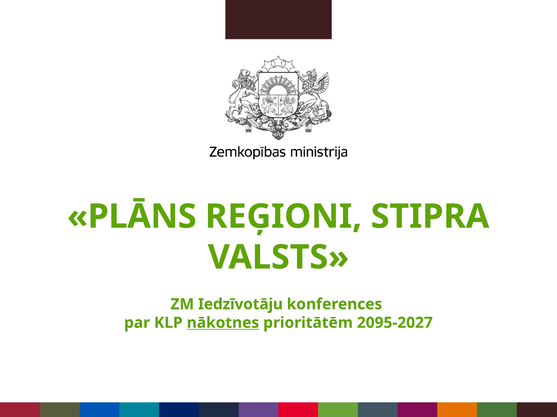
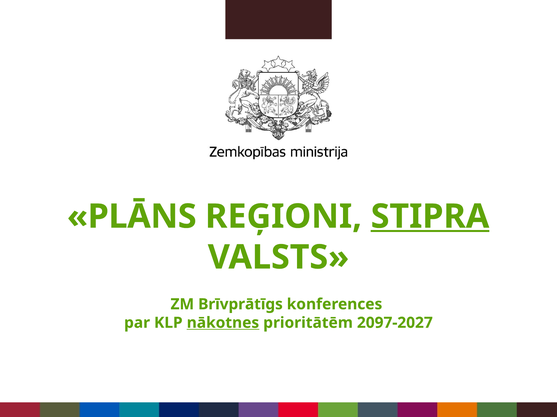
STIPRA underline: none -> present
Iedzīvotāju: Iedzīvotāju -> Brīvprātīgs
2095-2027: 2095-2027 -> 2097-2027
